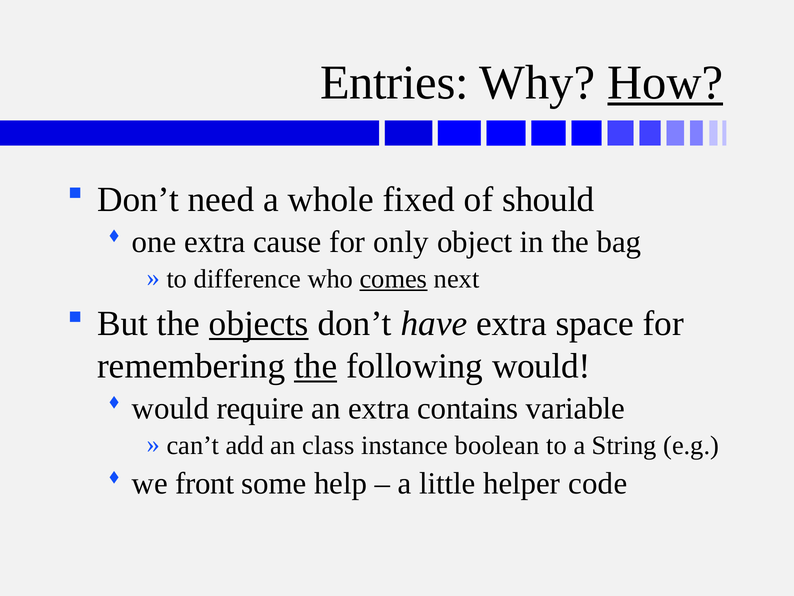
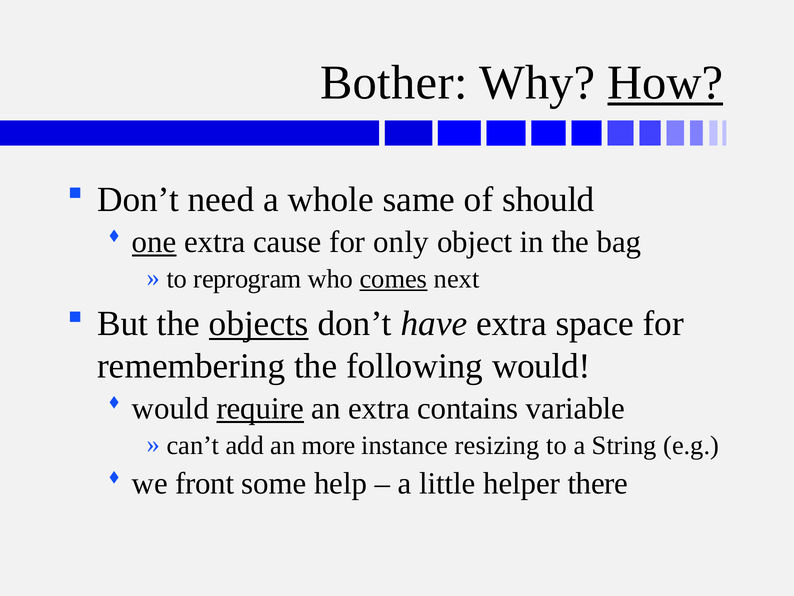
Entries: Entries -> Bother
fixed: fixed -> same
one underline: none -> present
difference: difference -> reprogram
the at (316, 366) underline: present -> none
require underline: none -> present
class: class -> more
boolean: boolean -> resizing
code: code -> there
